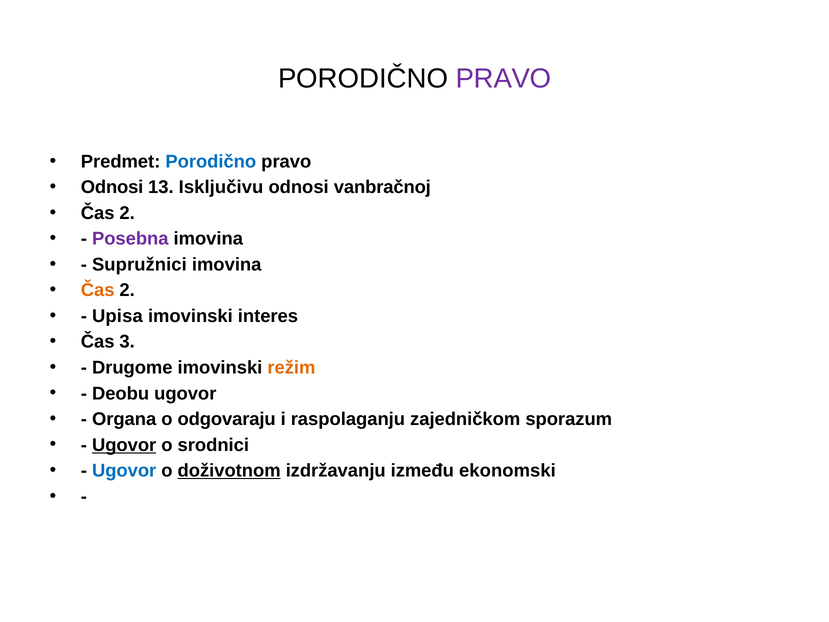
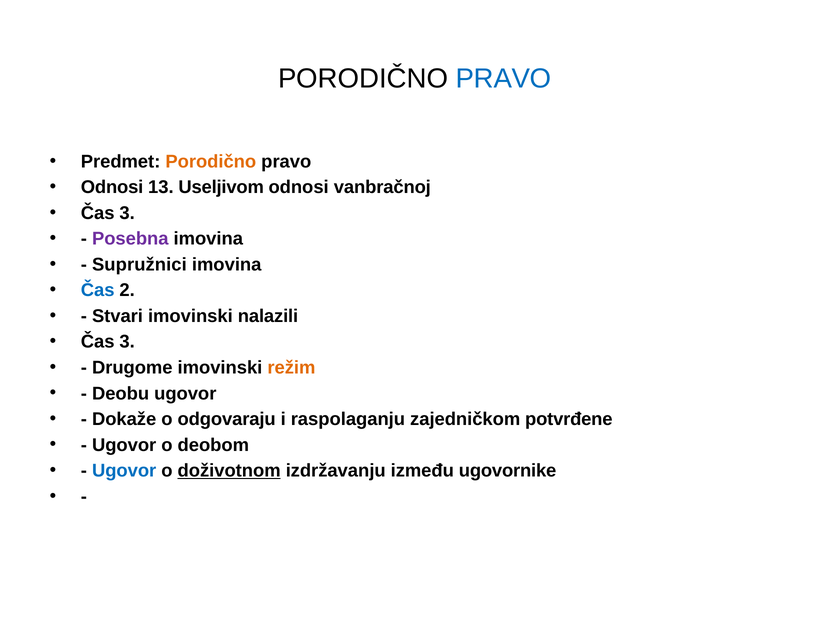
PRAVO at (503, 79) colour: purple -> blue
Porodično at (211, 162) colour: blue -> orange
Isključivu: Isključivu -> Useljivom
2 at (127, 213): 2 -> 3
Čas at (98, 290) colour: orange -> blue
Upisa: Upisa -> Stvari
interes: interes -> nalazili
Organa: Organa -> Dokaže
sporazum: sporazum -> potvrđene
Ugovor at (124, 445) underline: present -> none
srodnici: srodnici -> deobom
ekonomski: ekonomski -> ugovornike
